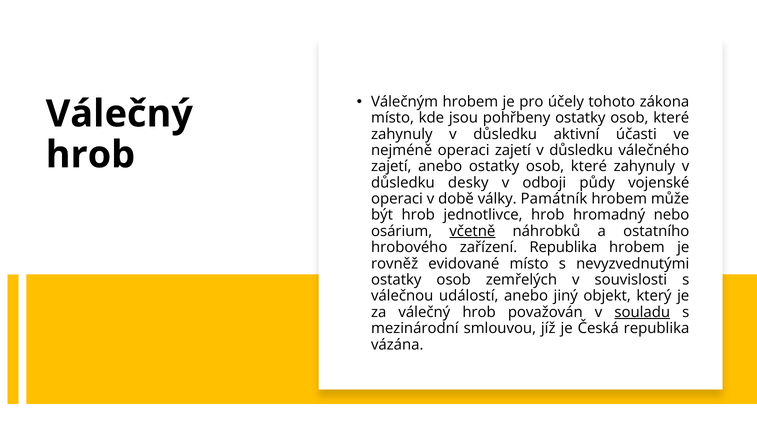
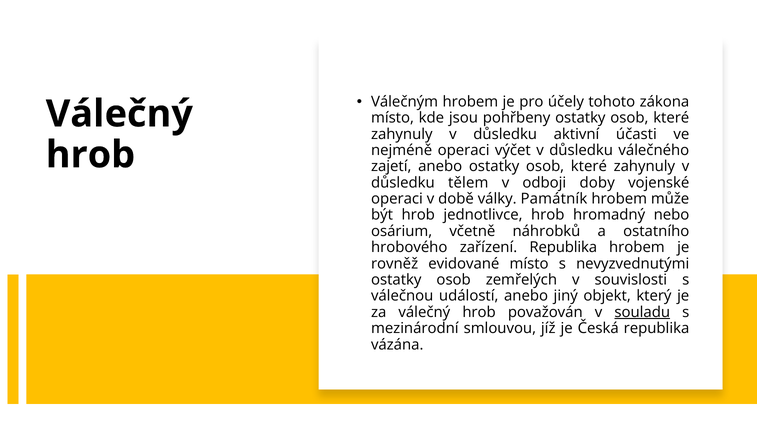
operaci zajetí: zajetí -> výčet
desky: desky -> tělem
půdy: půdy -> doby
včetně underline: present -> none
